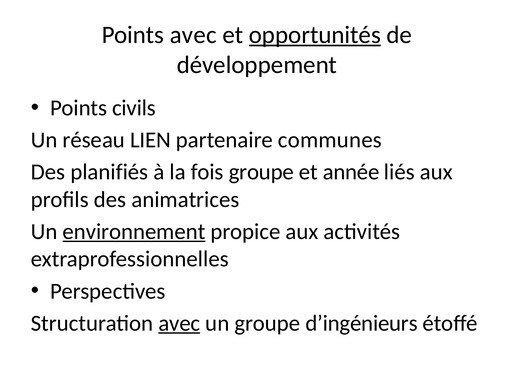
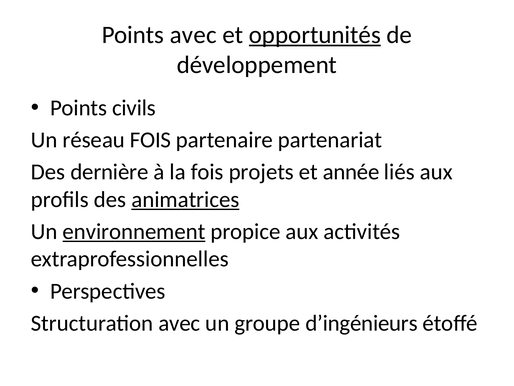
réseau LIEN: LIEN -> FOIS
communes: communes -> partenariat
planifiés: planifiés -> dernière
fois groupe: groupe -> projets
animatrices underline: none -> present
avec at (179, 323) underline: present -> none
